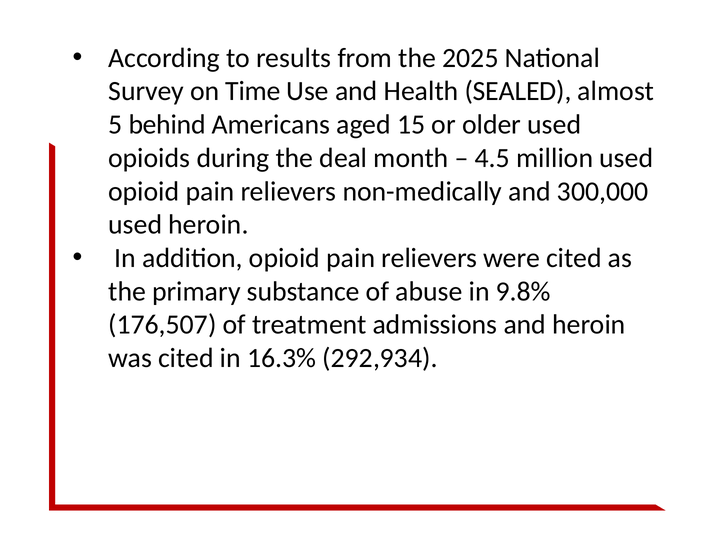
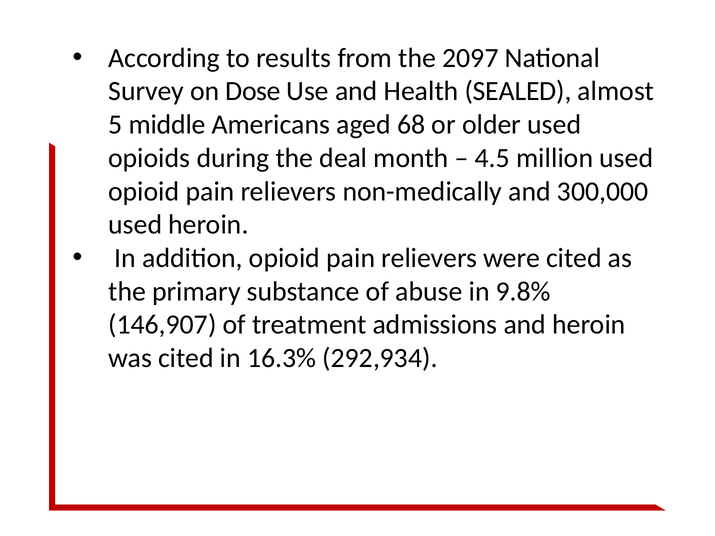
2025: 2025 -> 2097
Time: Time -> Dose
behind: behind -> middle
15: 15 -> 68
176,507: 176,507 -> 146,907
